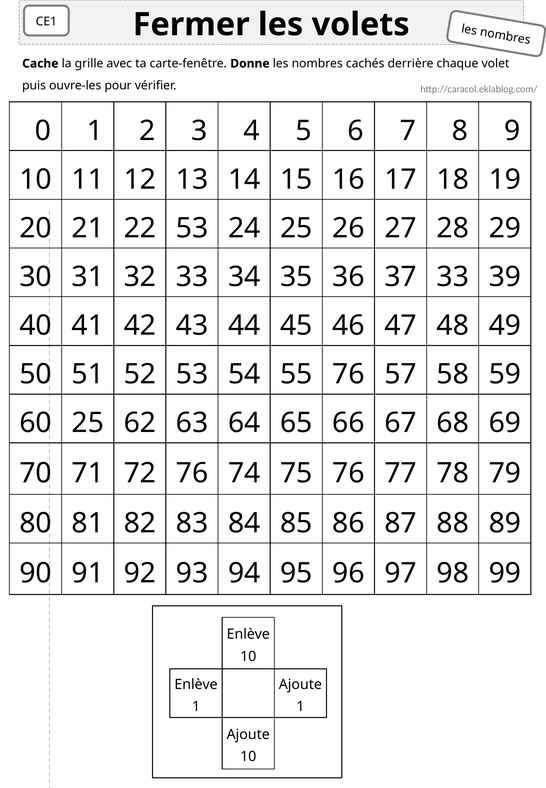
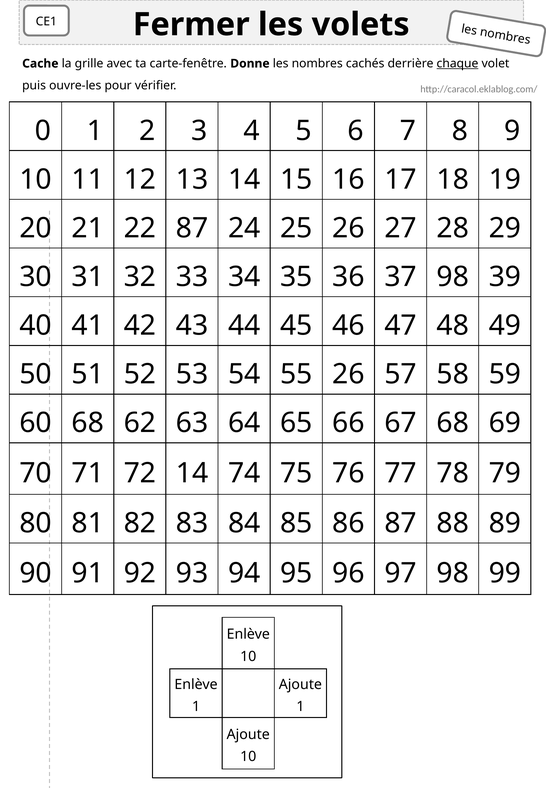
chaque underline: none -> present
22 53: 53 -> 87
37 33: 33 -> 98
55 76: 76 -> 26
60 25: 25 -> 68
72 76: 76 -> 14
